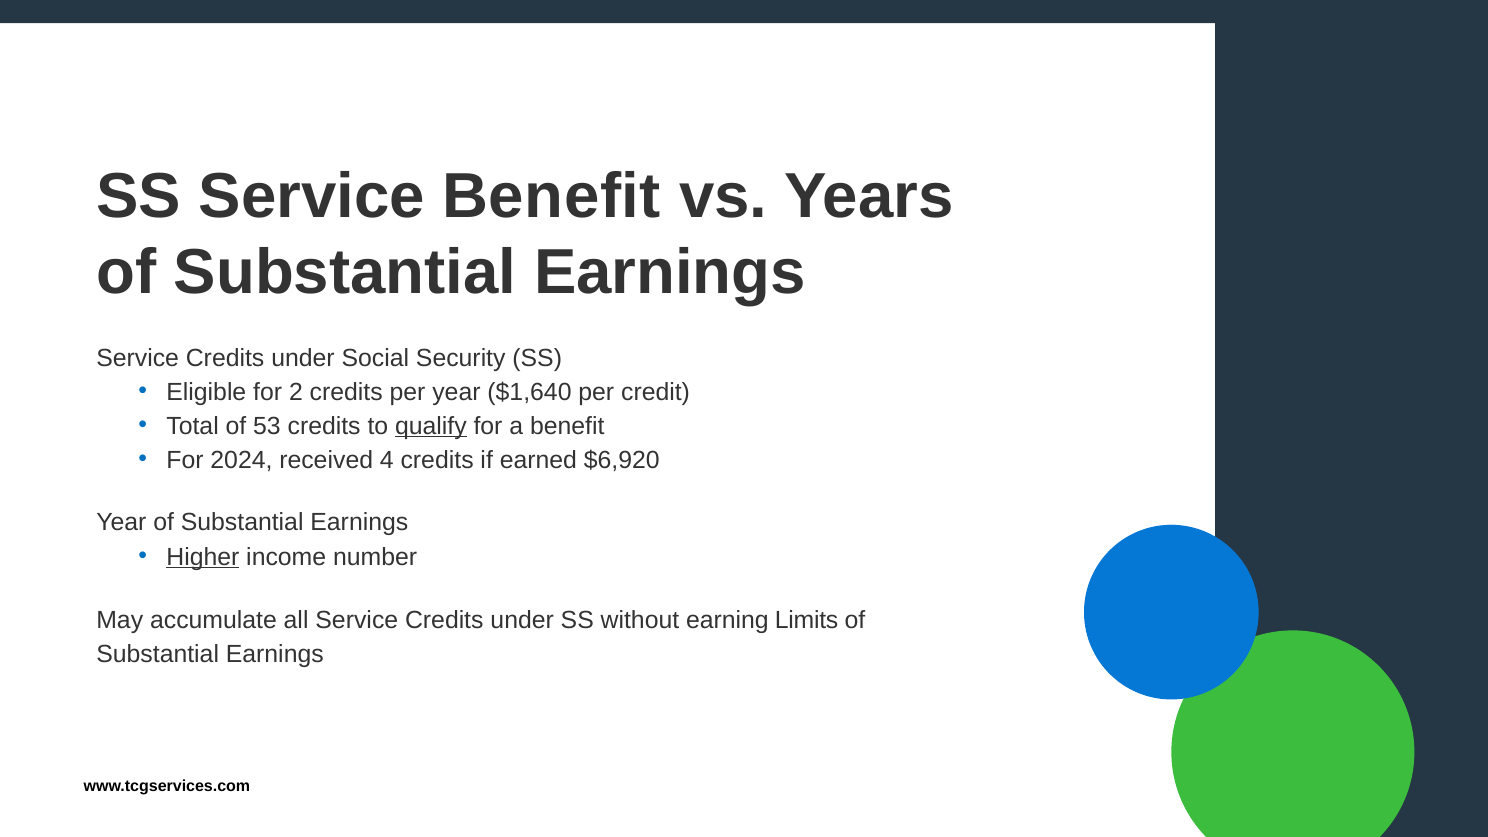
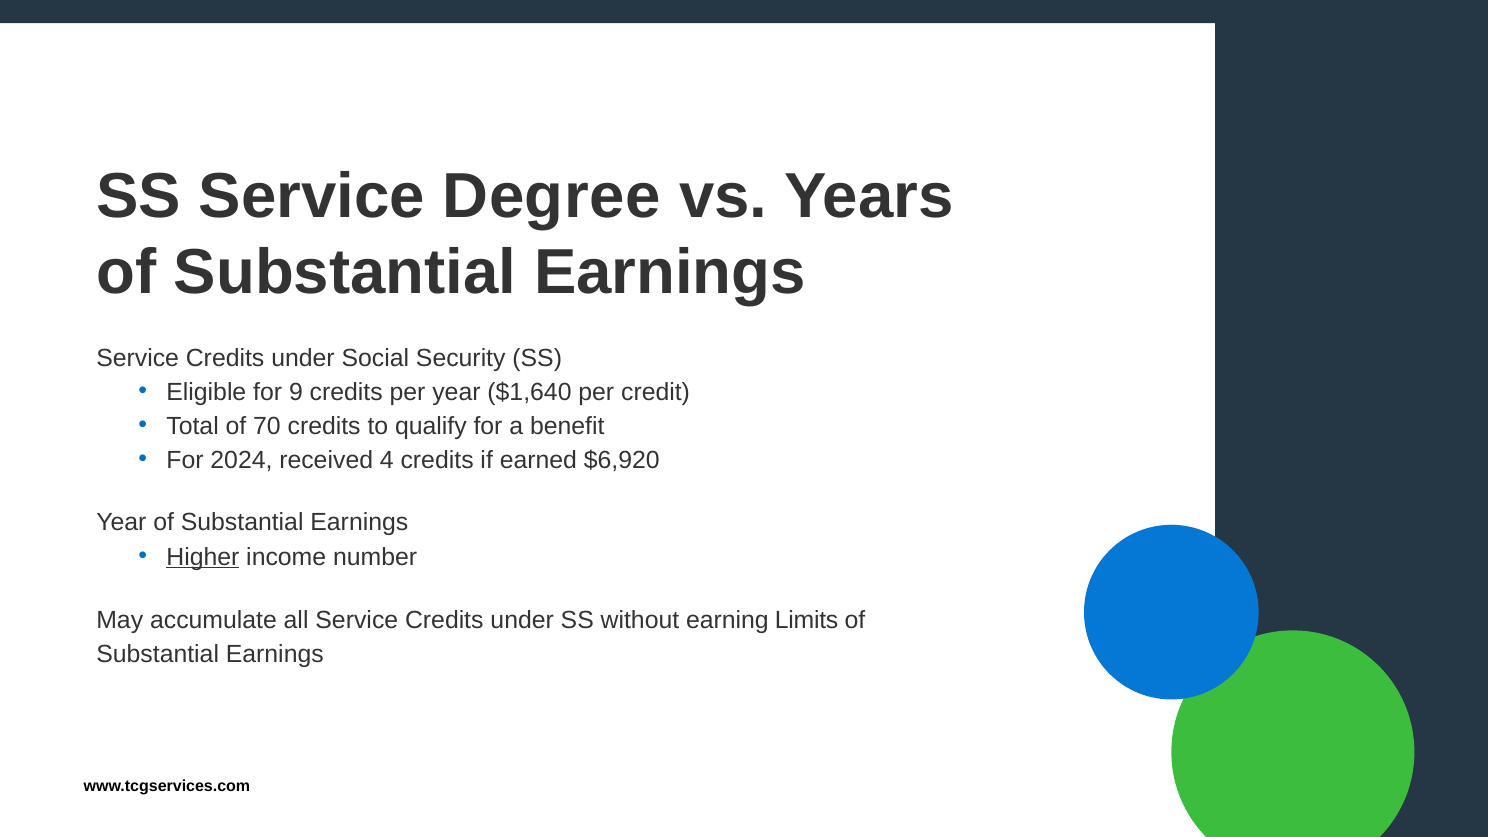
Service Benefit: Benefit -> Degree
2: 2 -> 9
53: 53 -> 70
qualify underline: present -> none
